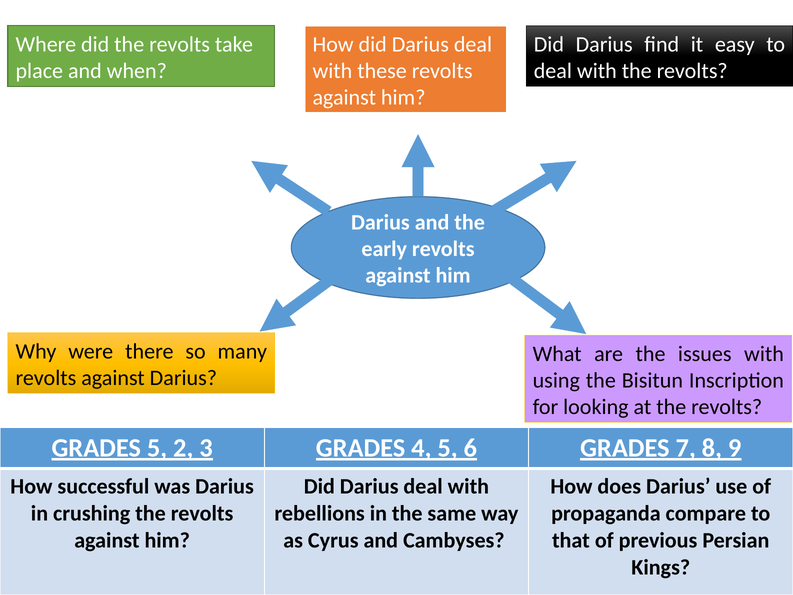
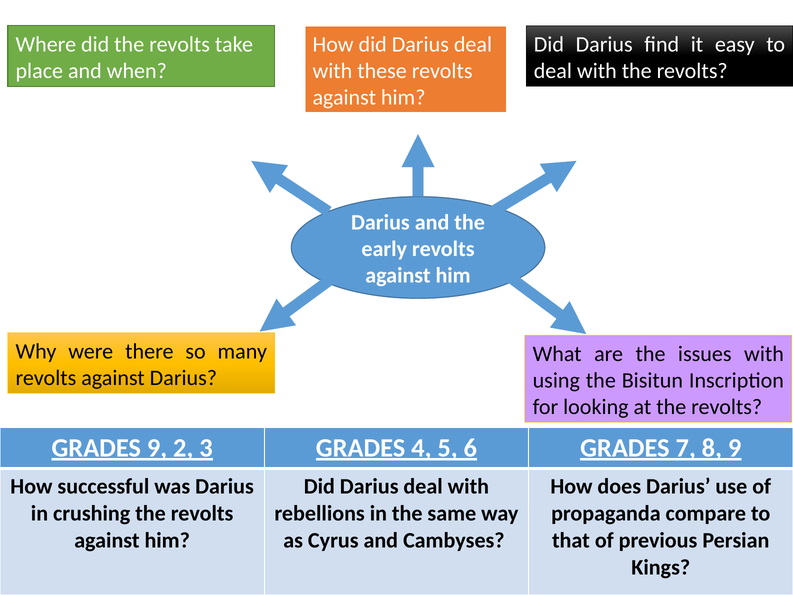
GRADES 5: 5 -> 9
